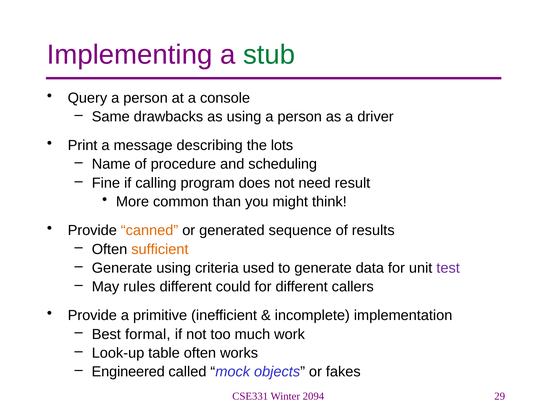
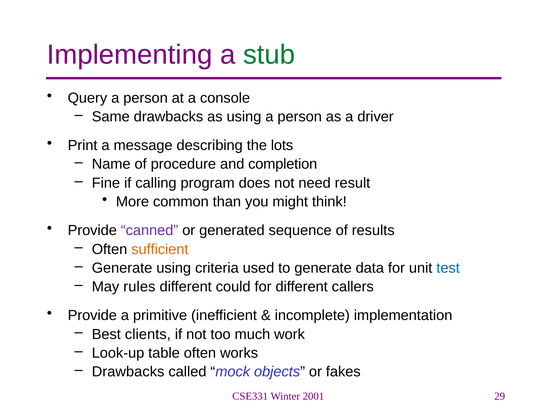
scheduling: scheduling -> completion
canned colour: orange -> purple
test colour: purple -> blue
formal: formal -> clients
Engineered at (128, 372): Engineered -> Drawbacks
2094: 2094 -> 2001
